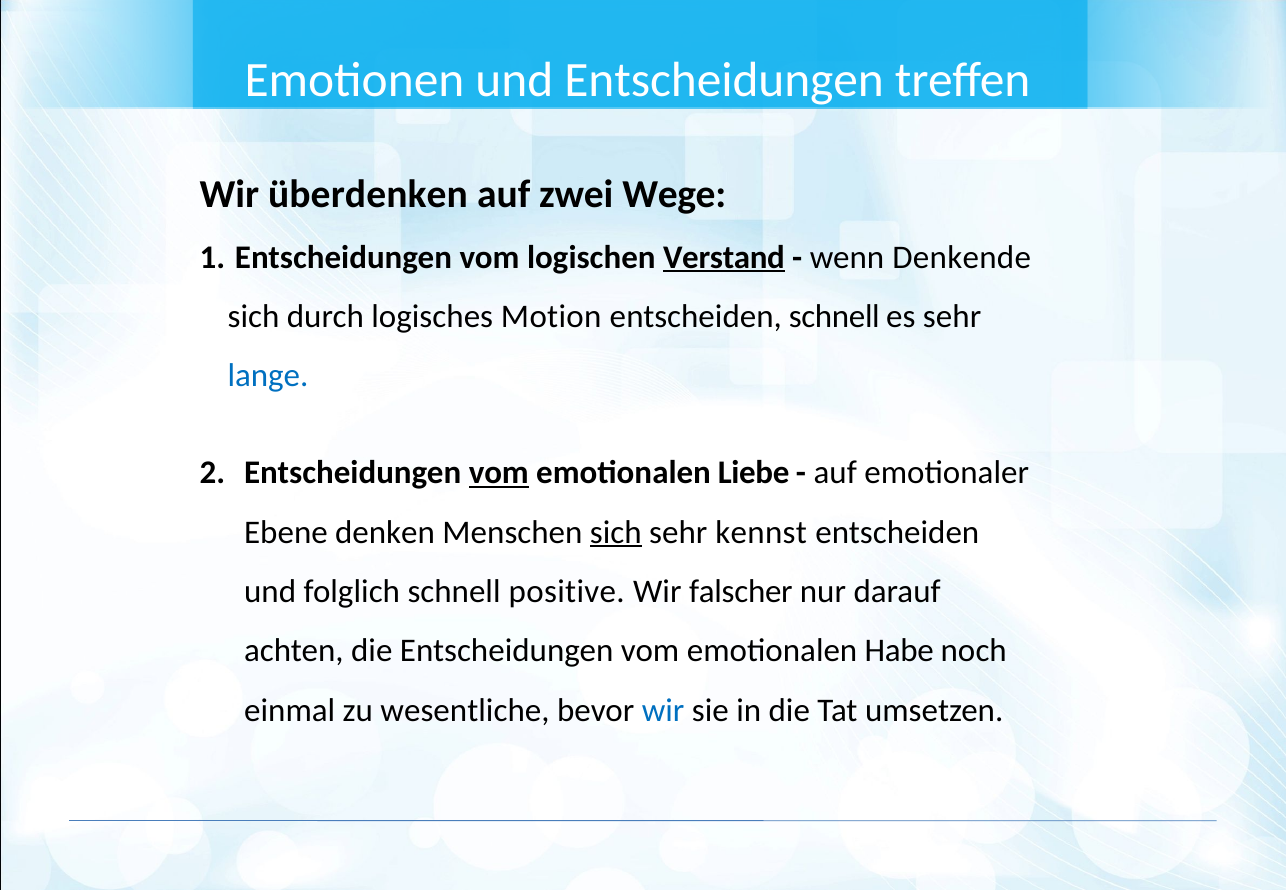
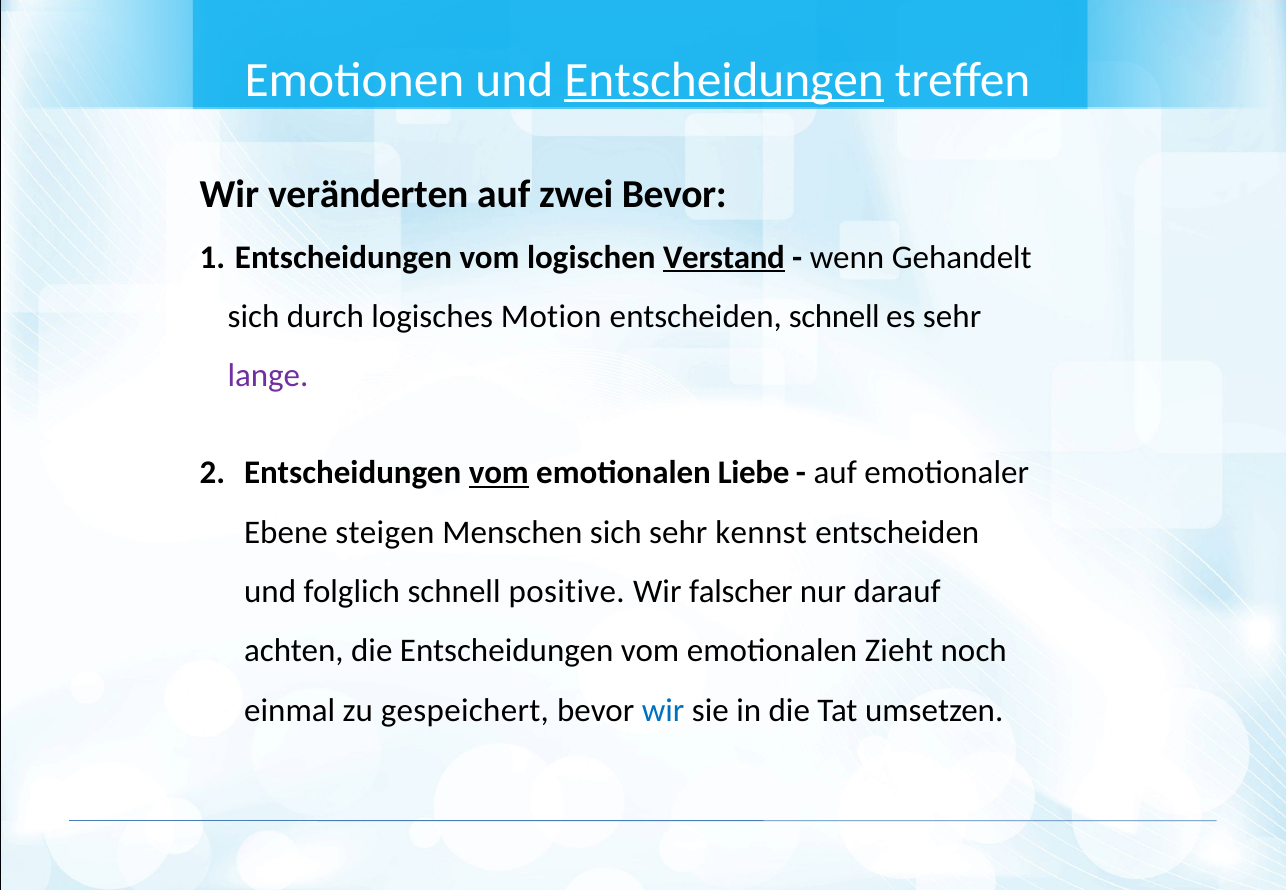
Entscheidungen at (724, 80) underline: none -> present
überdenken: überdenken -> veränderten
zwei Wege: Wege -> Bevor
Denkende: Denkende -> Gehandelt
lange colour: blue -> purple
denken: denken -> steigen
sich at (616, 532) underline: present -> none
Habe: Habe -> Zieht
wesentliche: wesentliche -> gespeichert
